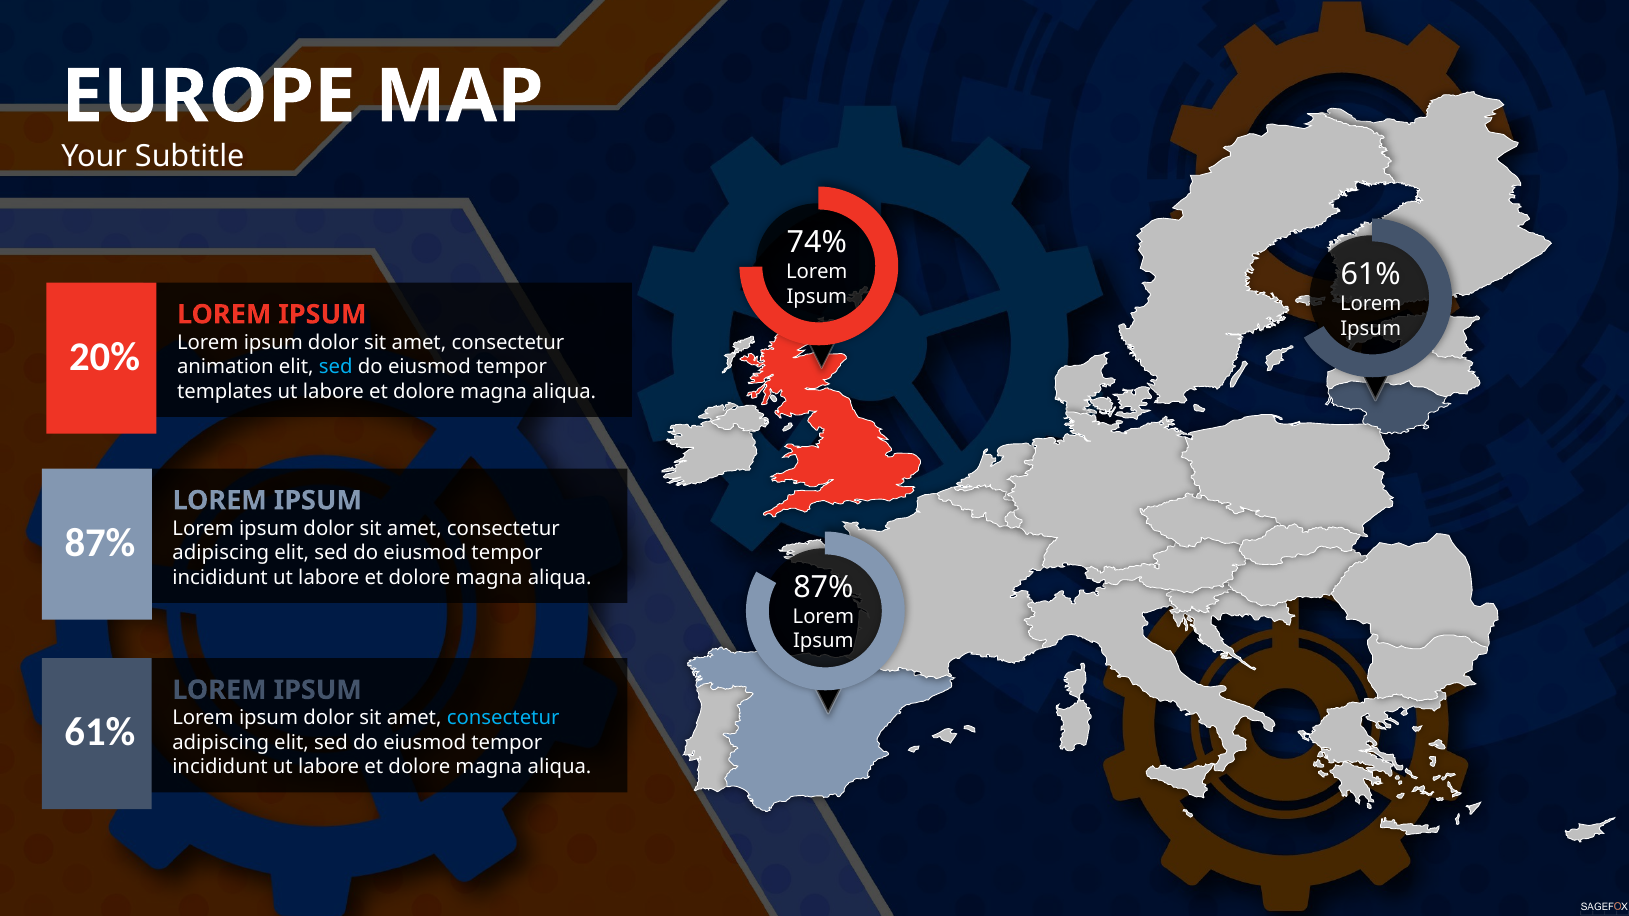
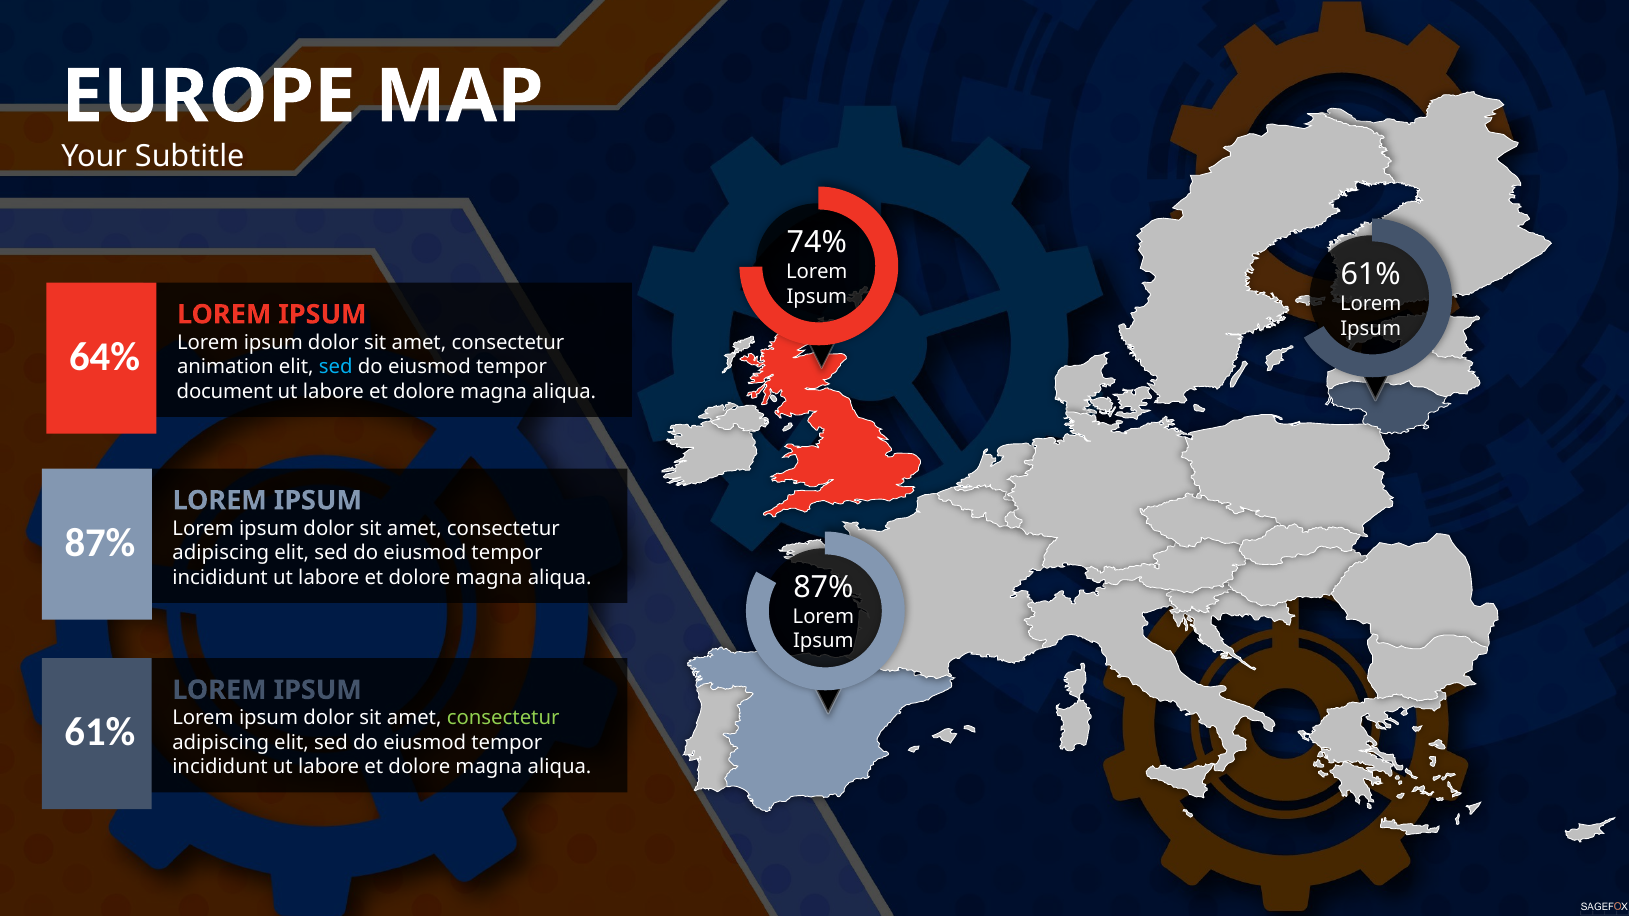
20%: 20% -> 64%
templates: templates -> document
consectetur at (503, 718) colour: light blue -> light green
